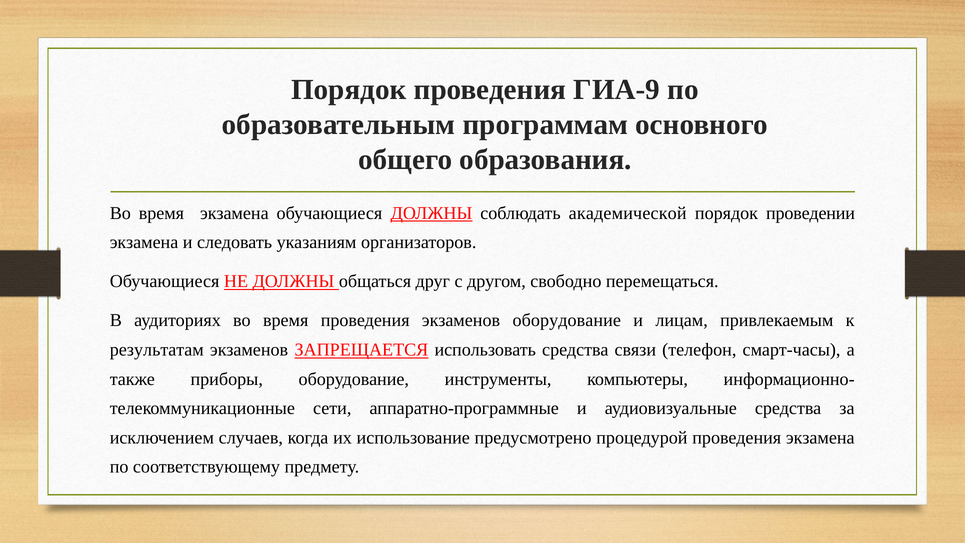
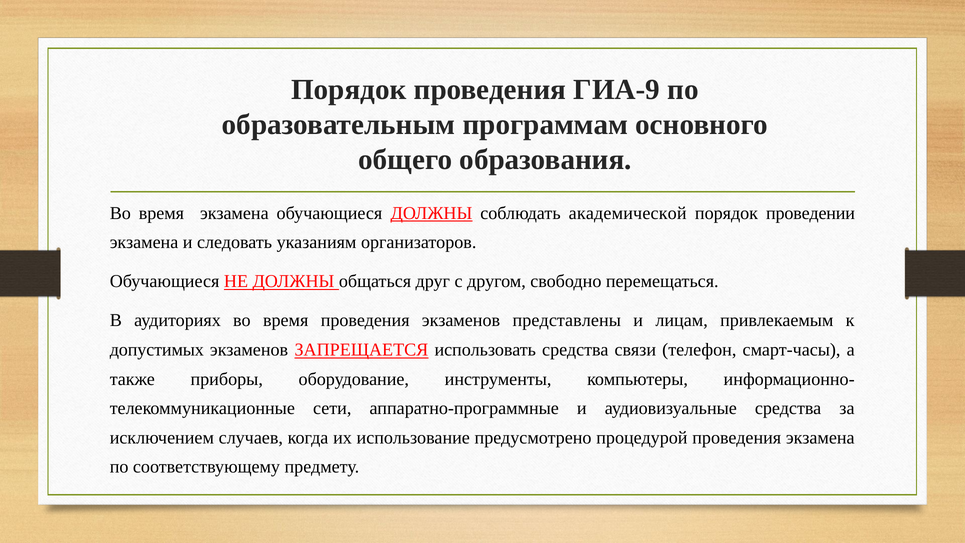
экзаменов оборудование: оборудование -> представлены
результатам: результатам -> допустимых
